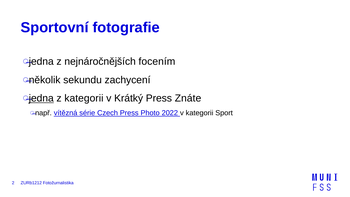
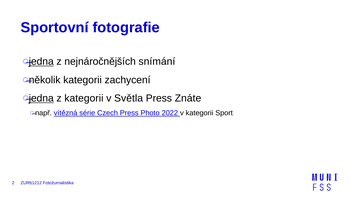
jedna at (41, 62) underline: none -> present
focením: focením -> snímání
několik sekundu: sekundu -> kategorii
Krátký: Krátký -> Světla
